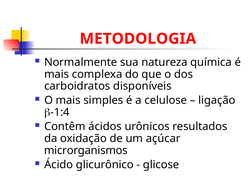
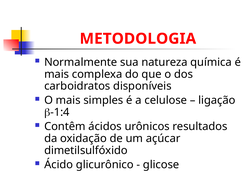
microrganismos: microrganismos -> dimetilsulfóxido
